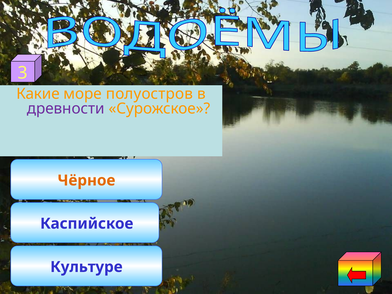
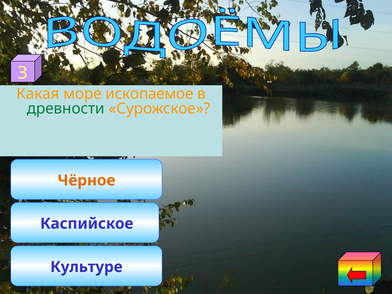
Какие: Какие -> Какая
полуостров: полуостров -> ископаемое
древности colour: purple -> green
